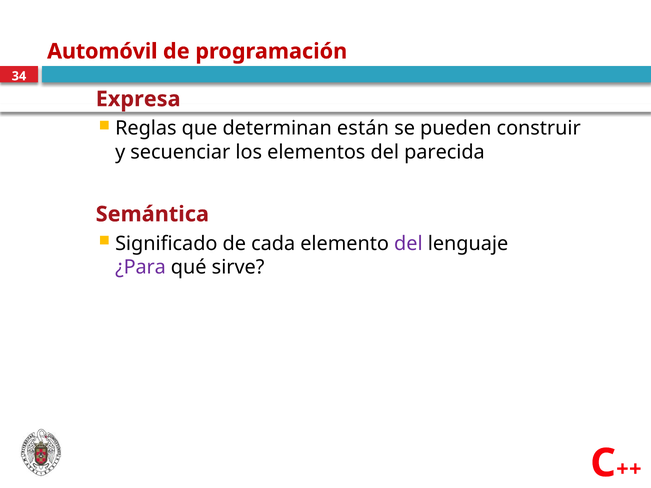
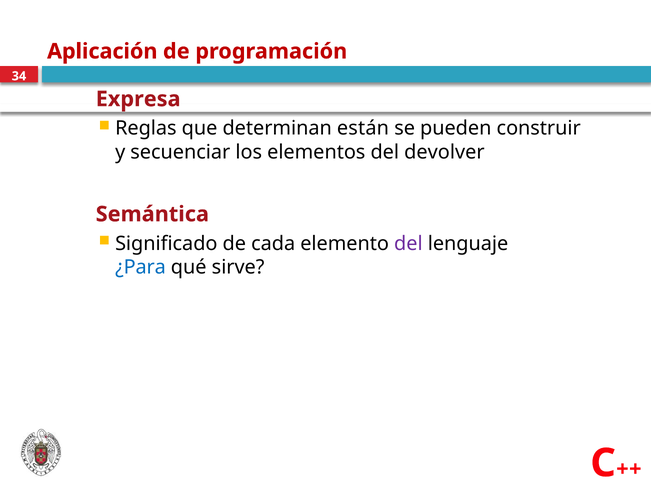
Automóvil: Automóvil -> Aplicación
parecida: parecida -> devolver
¿Para colour: purple -> blue
